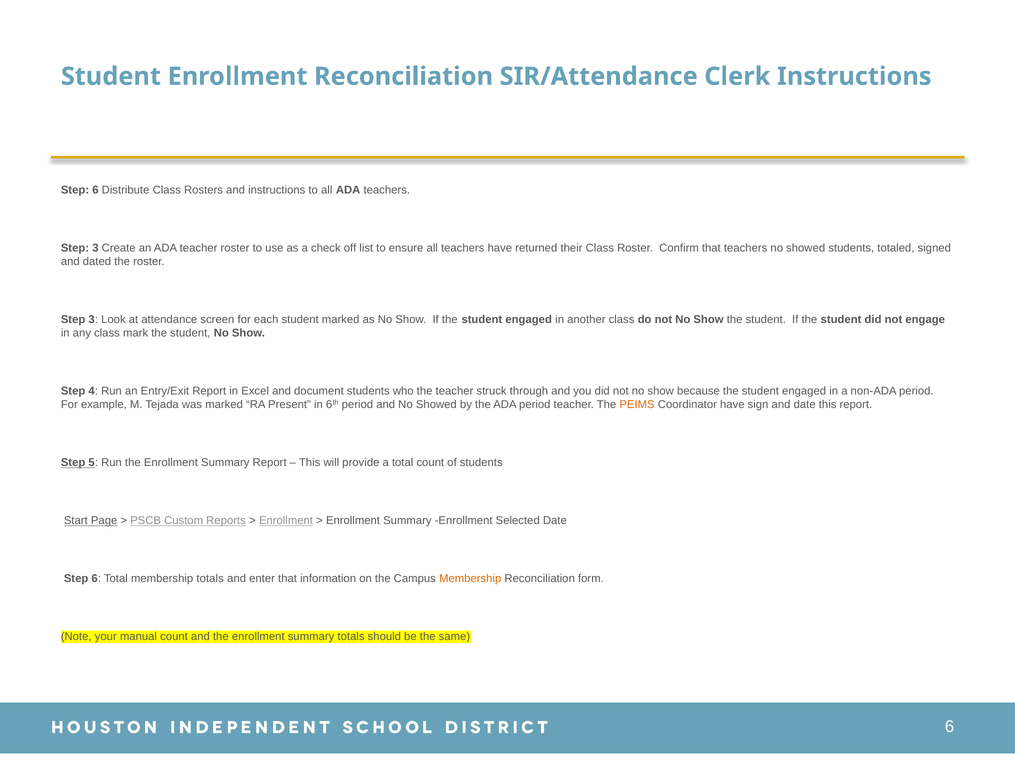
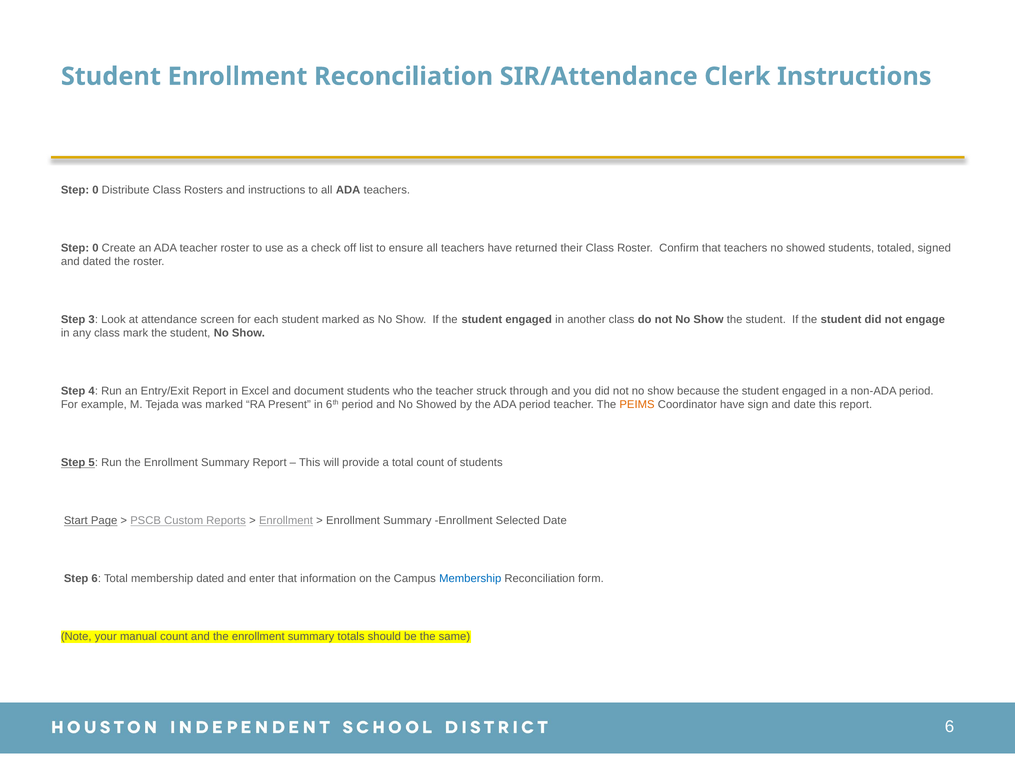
6 at (95, 190): 6 -> 0
3 at (95, 248): 3 -> 0
membership totals: totals -> dated
Membership at (470, 579) colour: orange -> blue
